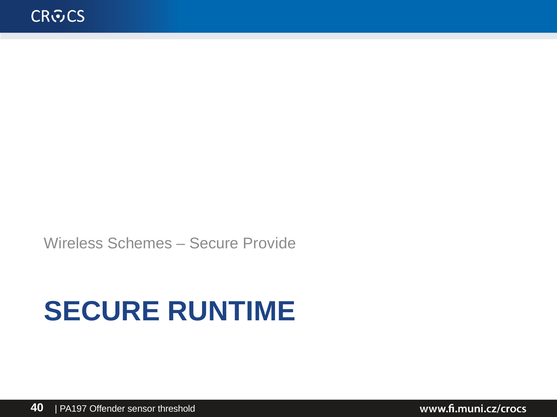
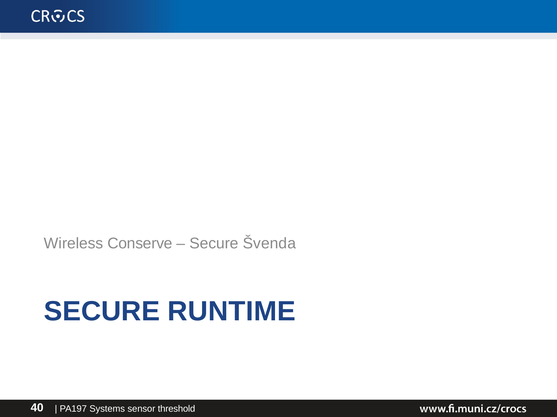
Schemes: Schemes -> Conserve
Provide: Provide -> Švenda
Offender: Offender -> Systems
